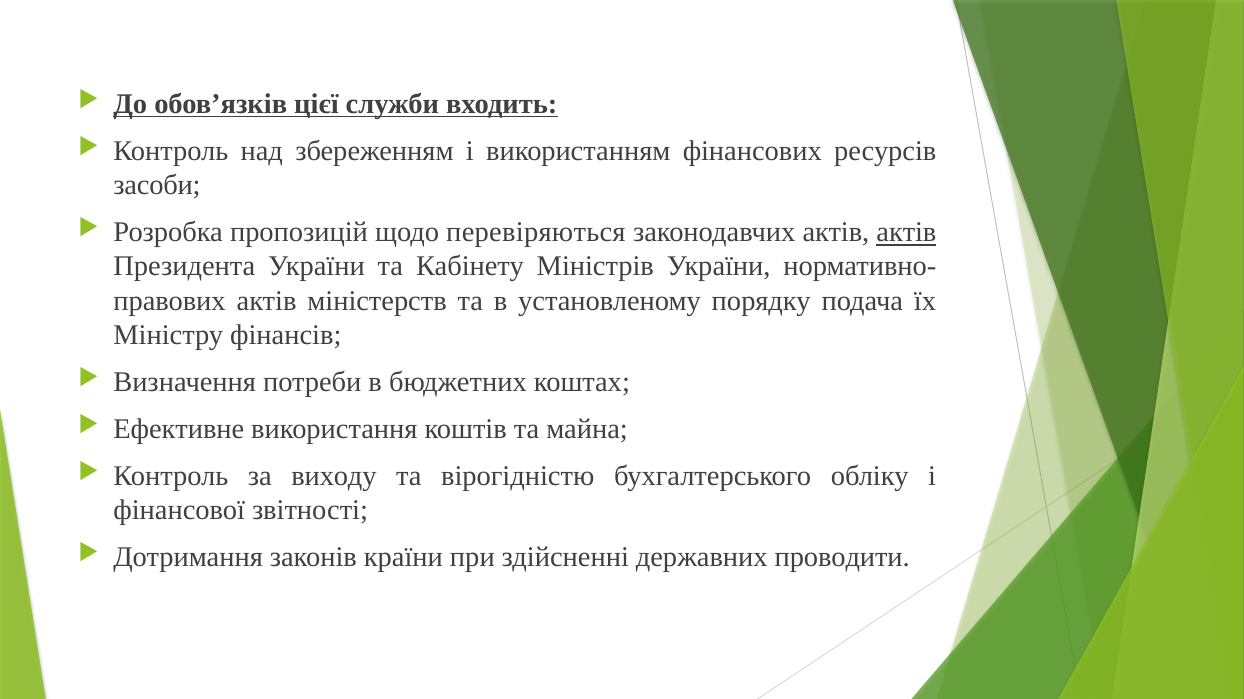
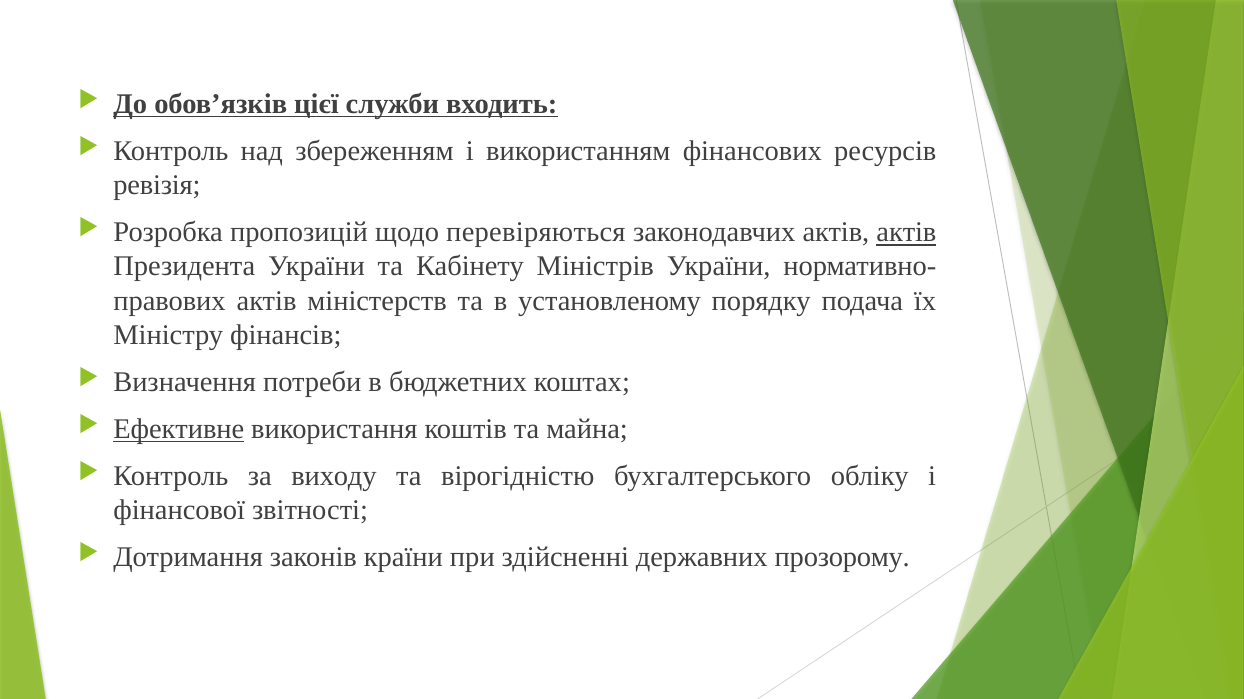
засоби: засоби -> ревізія
Ефективне underline: none -> present
проводити: проводити -> прозорому
